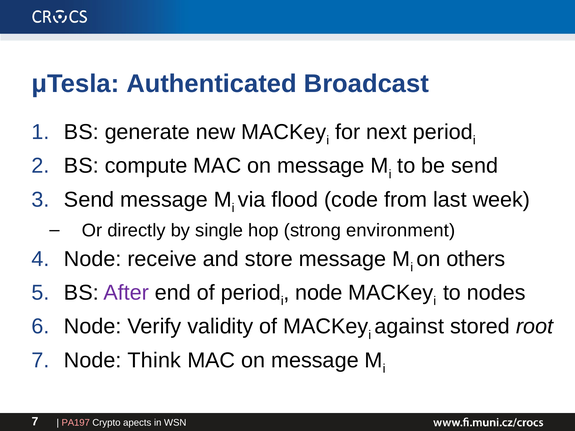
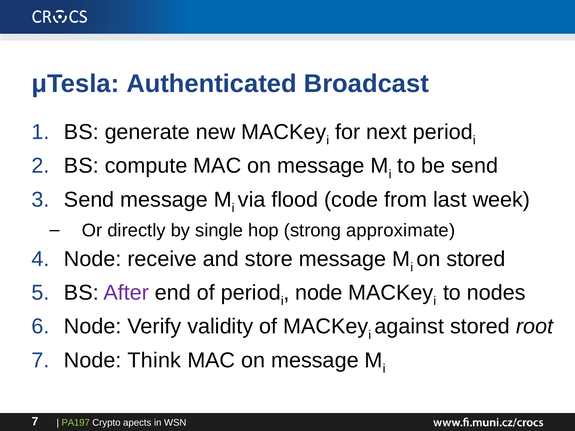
environment: environment -> approximate
on others: others -> stored
PA197 colour: pink -> light green
